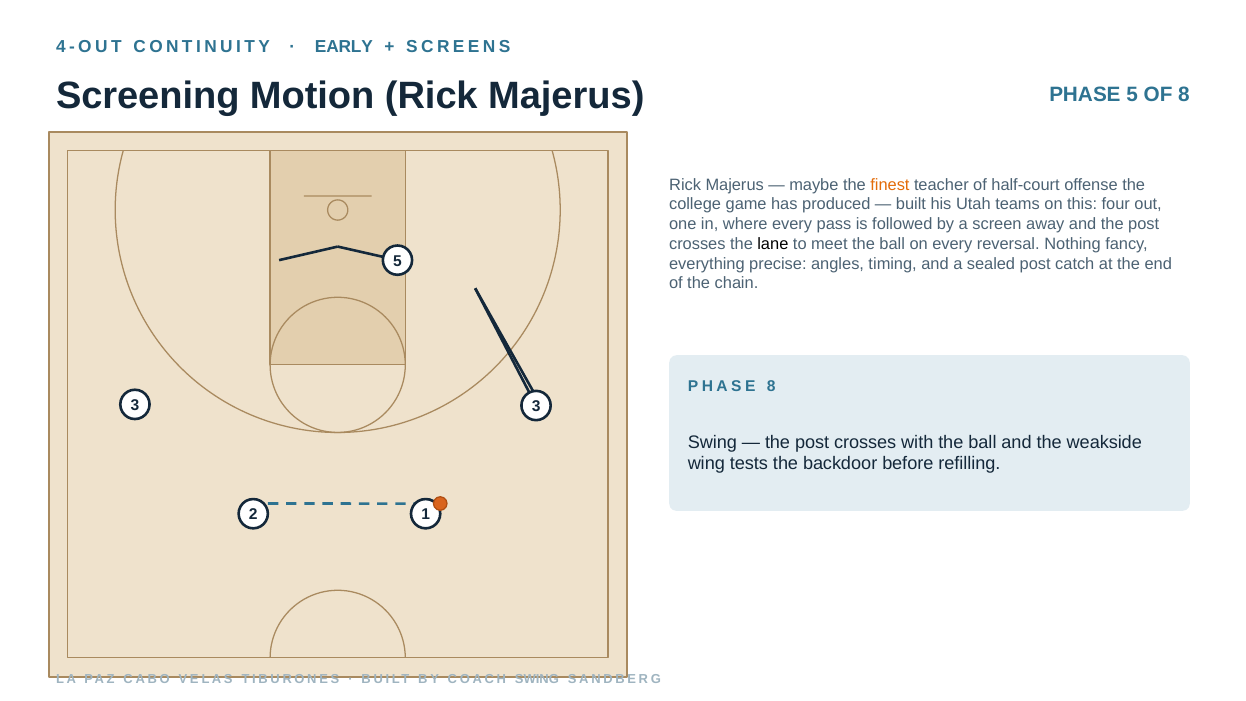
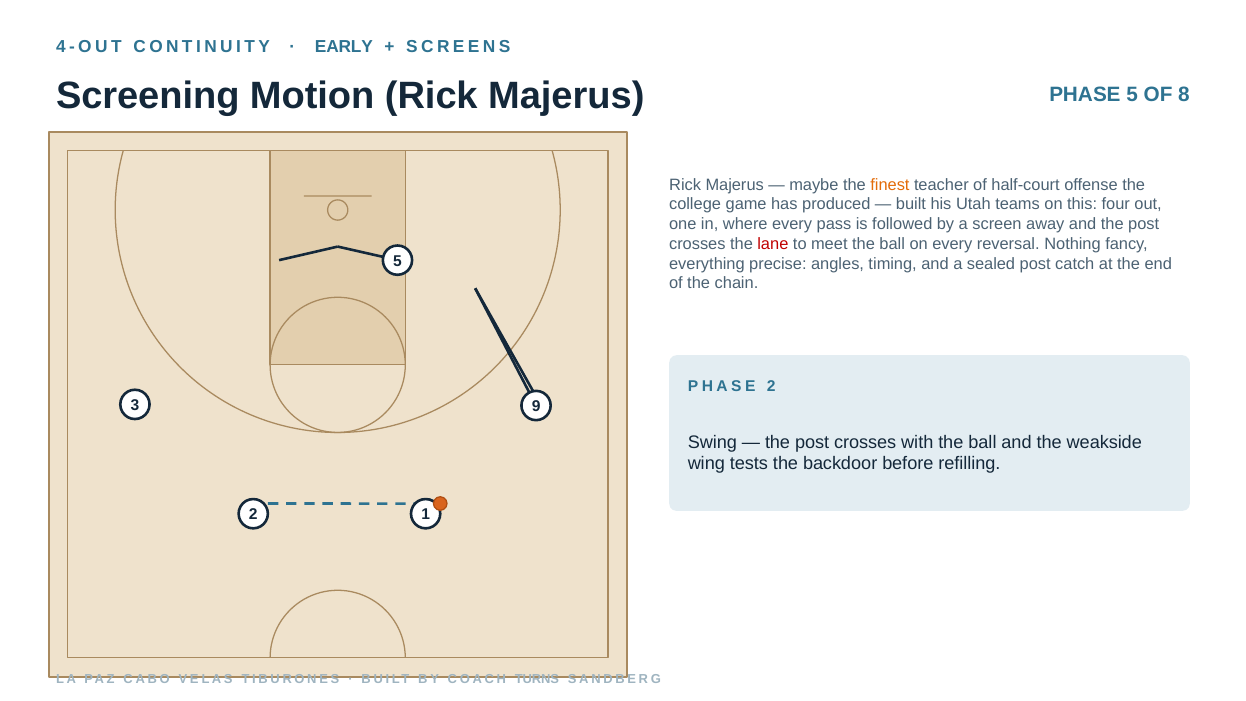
lane colour: black -> red
PHASE 8: 8 -> 2
3 3: 3 -> 9
COACH SWING: SWING -> TURNS
